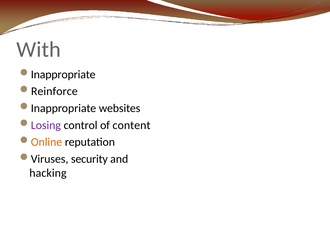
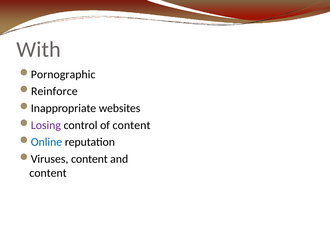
Inappropriate at (63, 75): Inappropriate -> Pornographic
Online colour: orange -> blue
Viruses security: security -> content
hacking at (48, 173): hacking -> content
